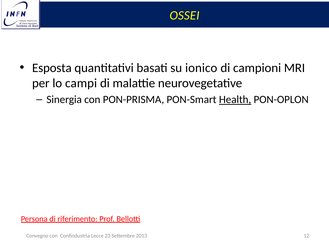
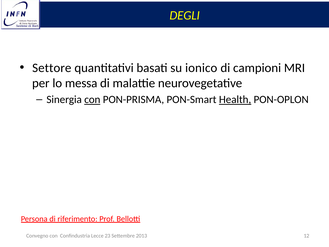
OSSEI: OSSEI -> DEGLI
Esposta: Esposta -> Settore
campi: campi -> messa
con at (92, 99) underline: none -> present
